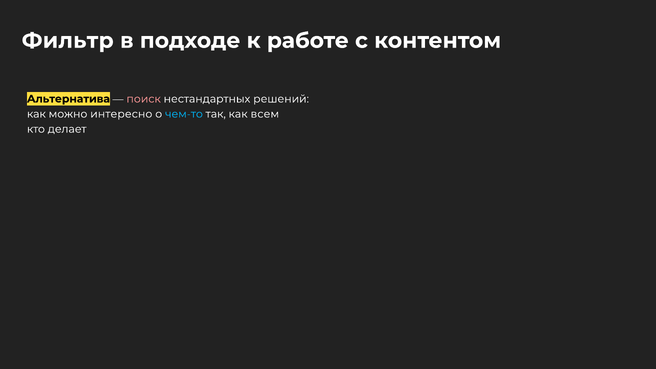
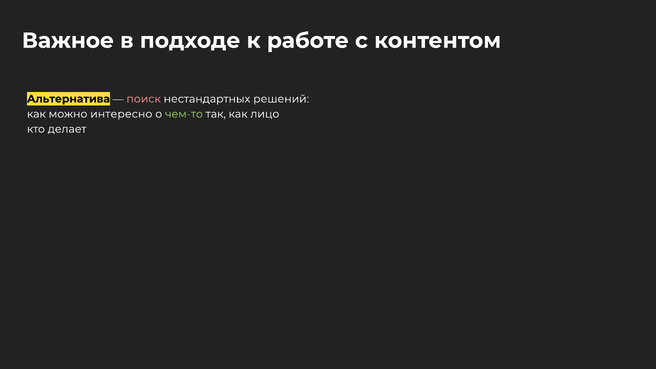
Фильтр: Фильтр -> Важное
чем-то colour: light blue -> light green
всем: всем -> лицо
